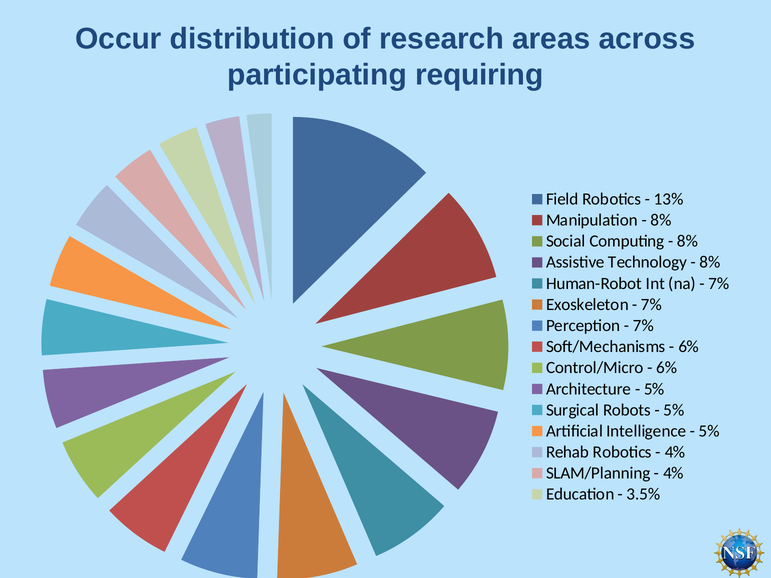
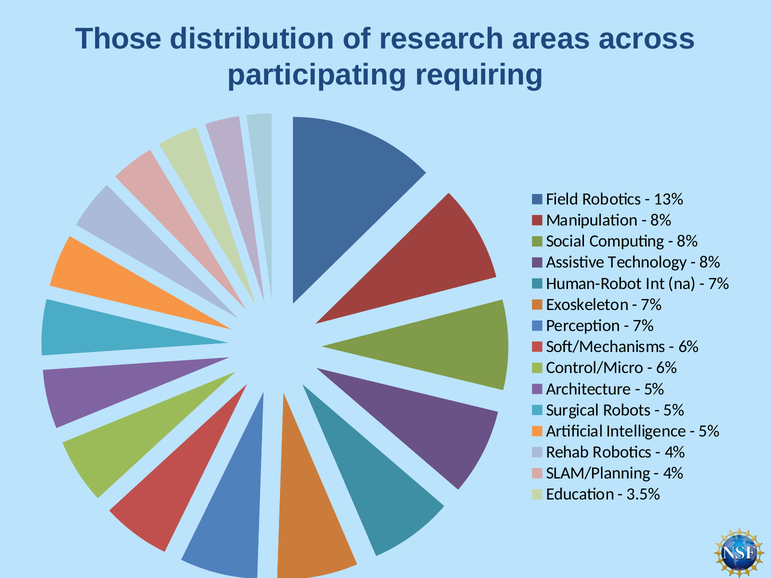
Occur: Occur -> Those
